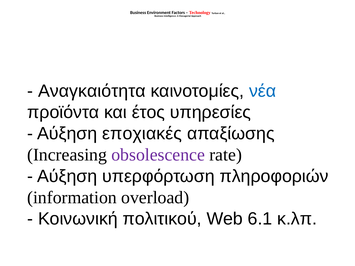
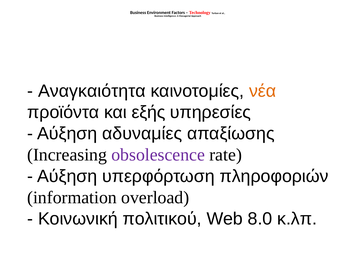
νέα colour: blue -> orange
έτος: έτος -> εξής
εποχιακές: εποχιακές -> αδυναμίες
6.1: 6.1 -> 8.0
